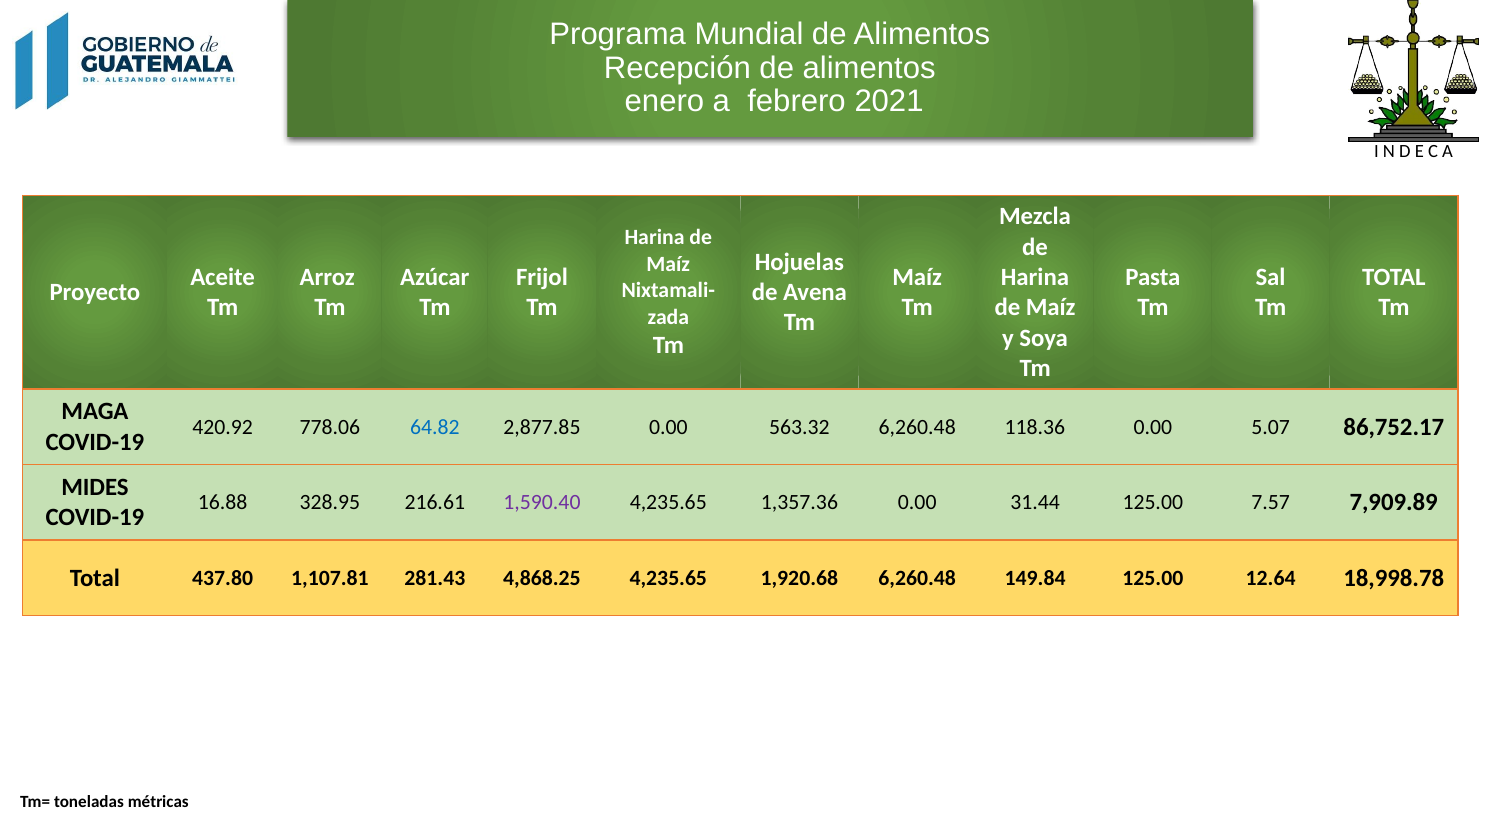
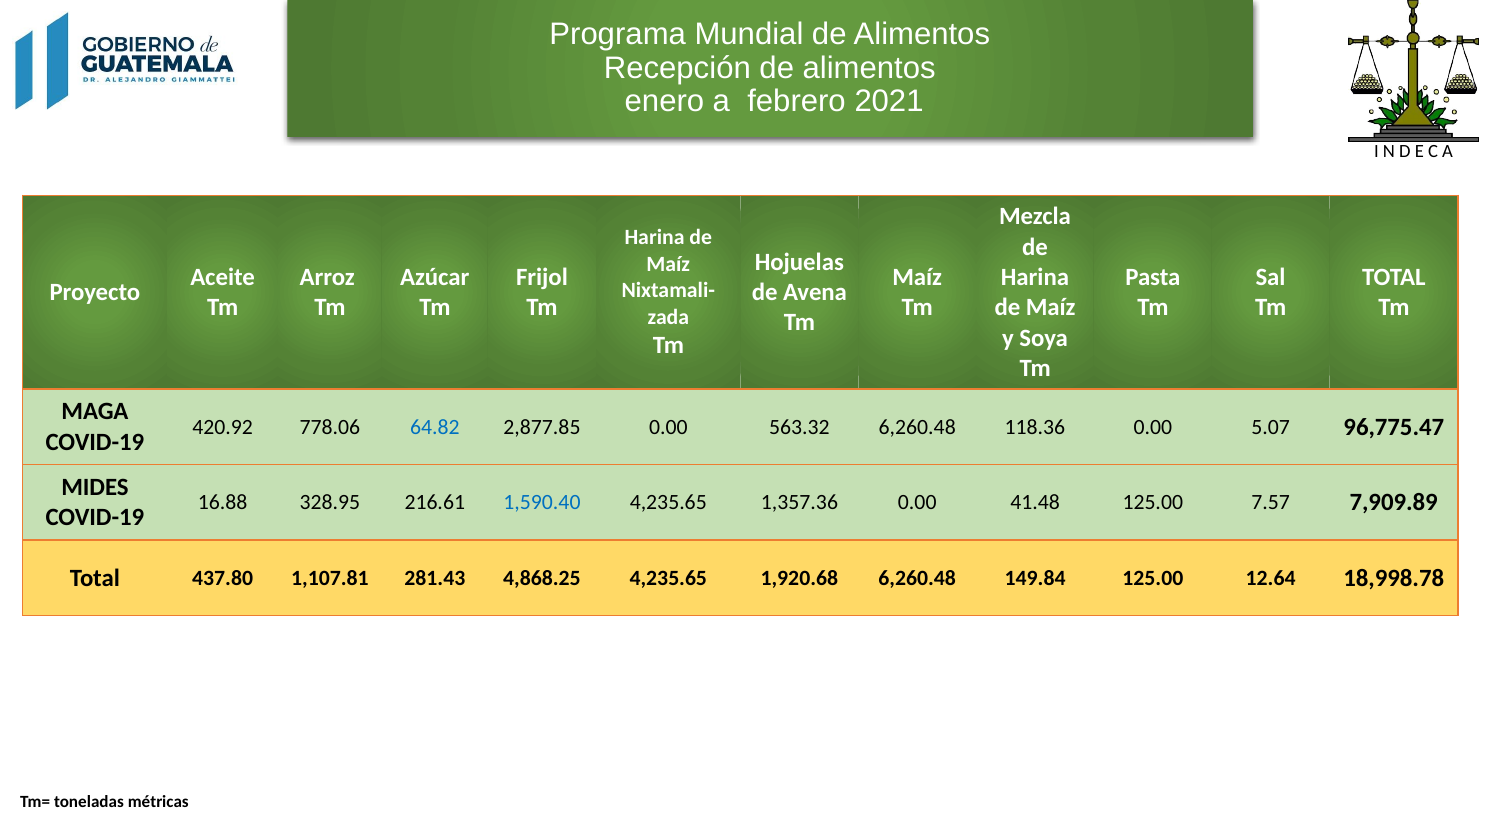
86,752.17: 86,752.17 -> 96,775.47
1,590.40 colour: purple -> blue
31.44: 31.44 -> 41.48
